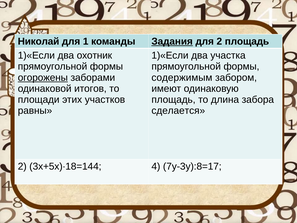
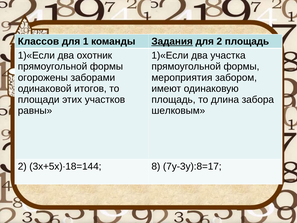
Николай: Николай -> Классов
огорожены underline: present -> none
содержимым: содержимым -> мероприятия
сделается: сделается -> шелковым
4: 4 -> 8
